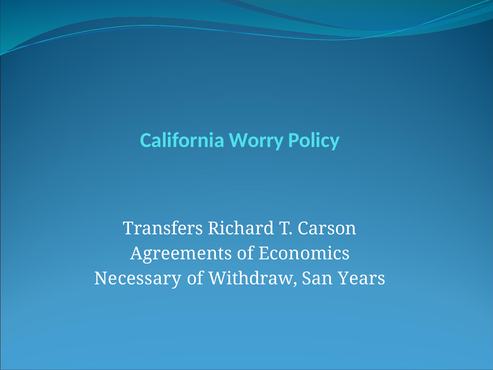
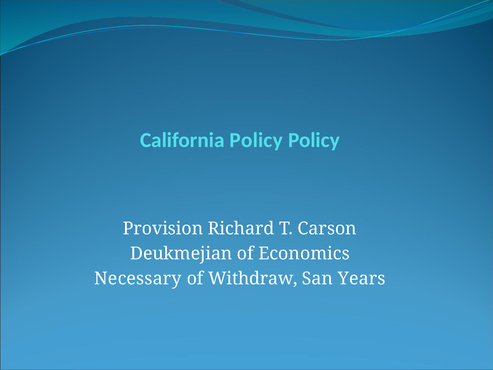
California Worry: Worry -> Policy
Transfers: Transfers -> Provision
Agreements: Agreements -> Deukmejian
